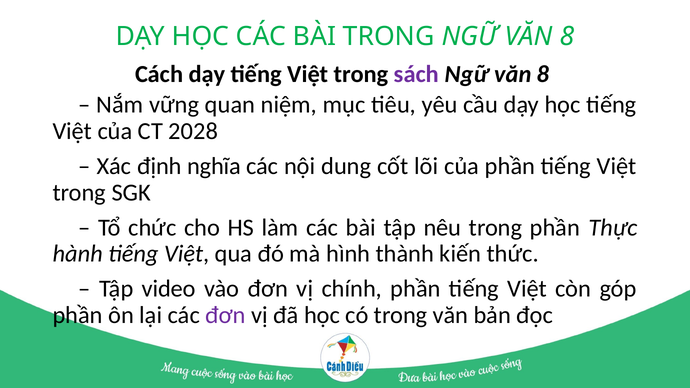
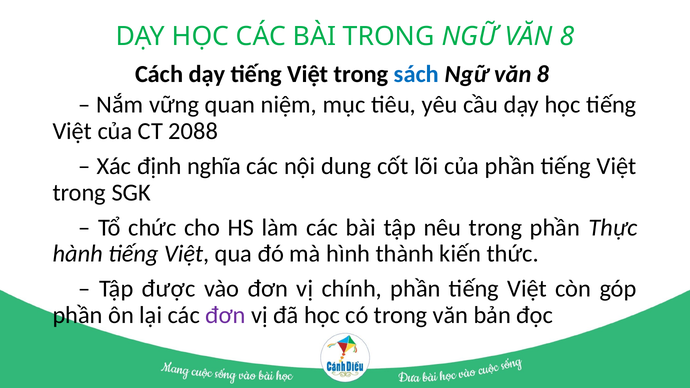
sách colour: purple -> blue
2028: 2028 -> 2088
video: video -> được
